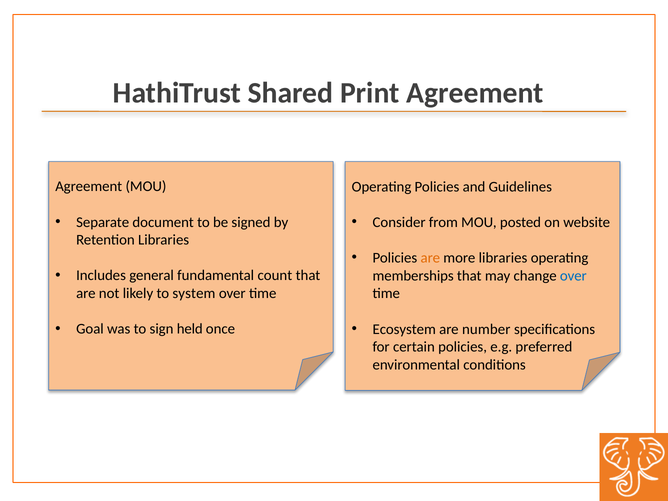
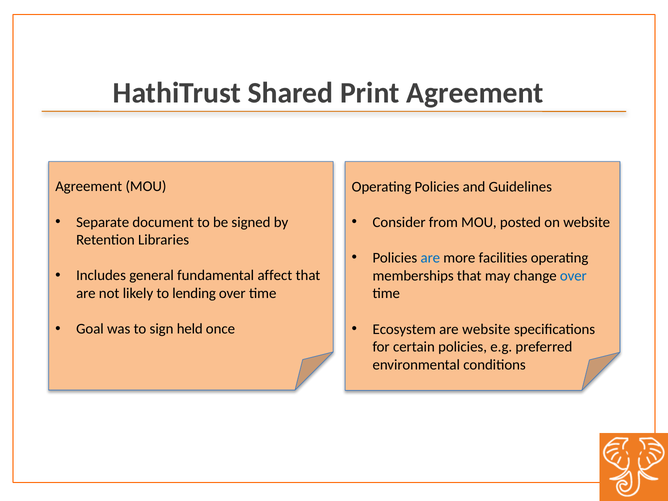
are at (430, 258) colour: orange -> blue
more libraries: libraries -> facilities
count: count -> affect
system: system -> lending
are number: number -> website
